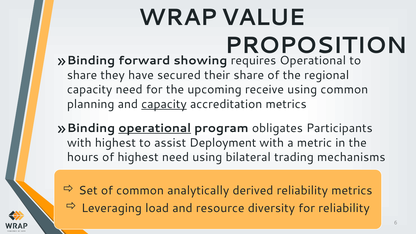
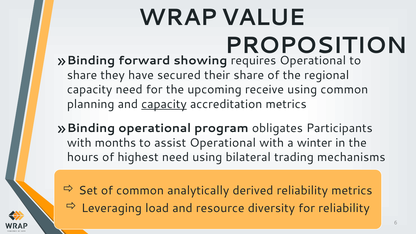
operational at (155, 128) underline: present -> none
with highest: highest -> months
assist Deployment: Deployment -> Operational
metric: metric -> winter
